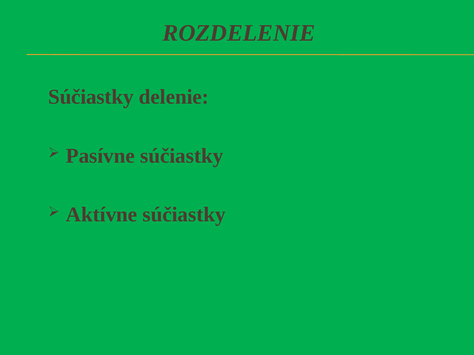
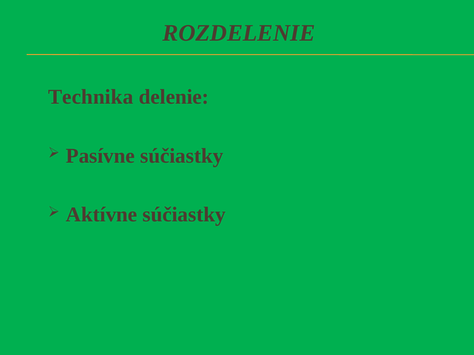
Súčiastky at (91, 97): Súčiastky -> Technika
